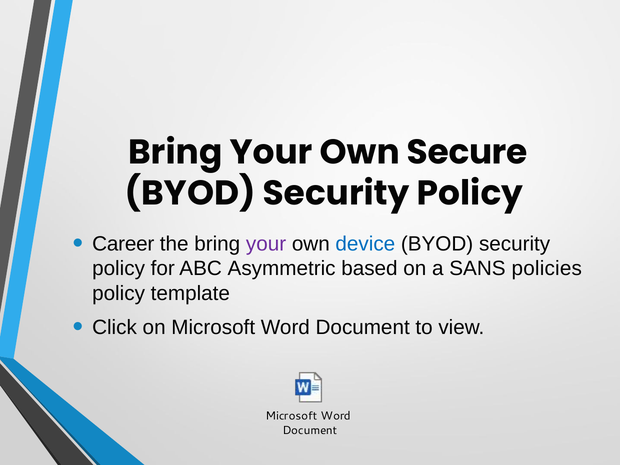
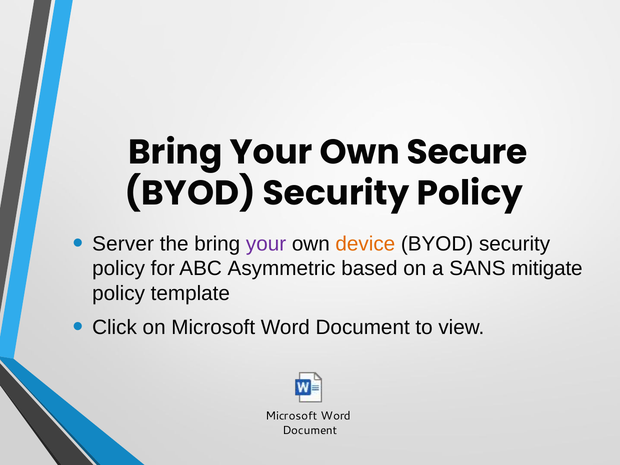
Career: Career -> Server
device colour: blue -> orange
policies: policies -> mitigate
